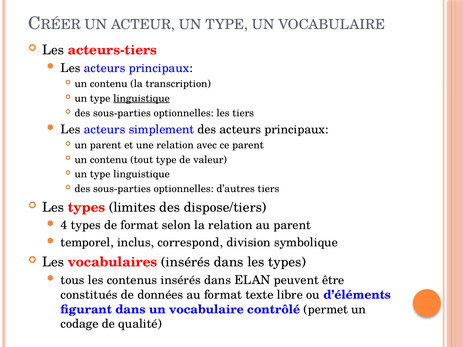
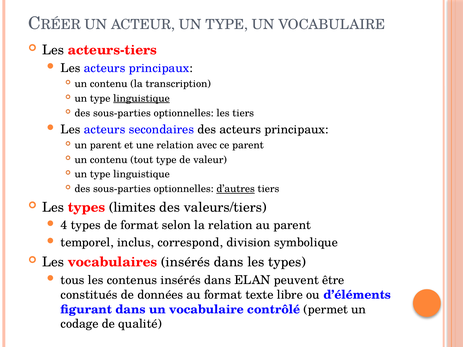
simplement: simplement -> secondaires
d’autres underline: none -> present
dispose/tiers: dispose/tiers -> valeurs/tiers
